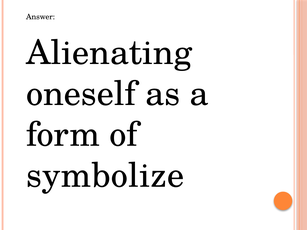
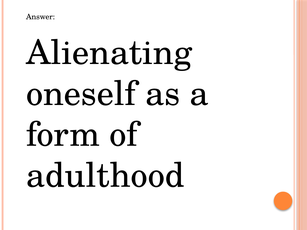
symbolize: symbolize -> adulthood
